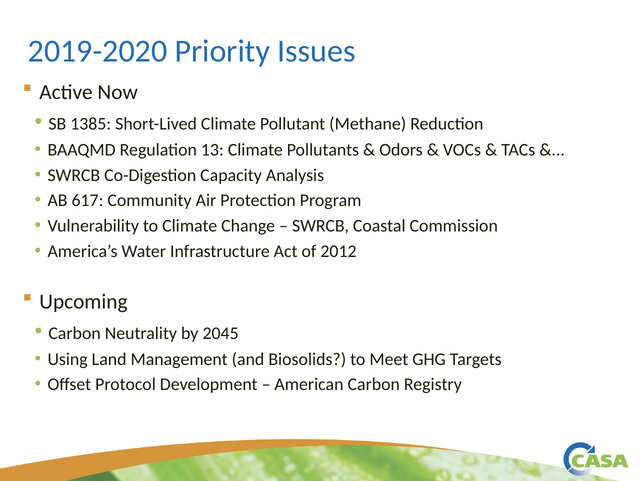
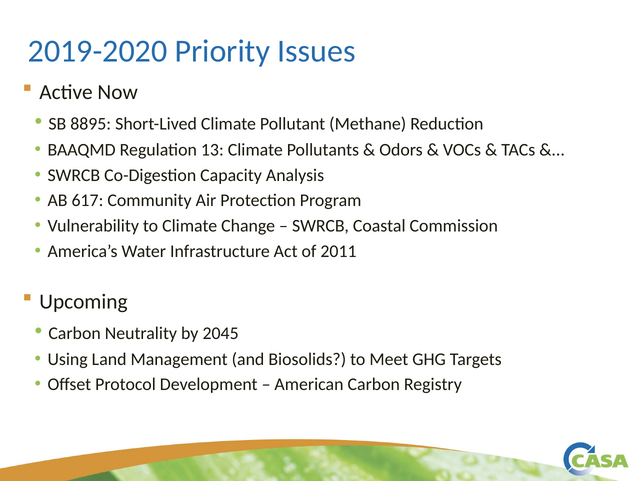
1385: 1385 -> 8895
2012: 2012 -> 2011
